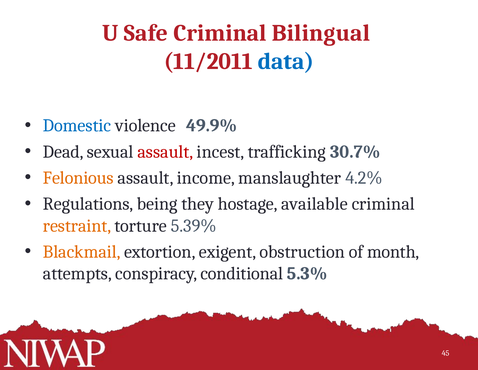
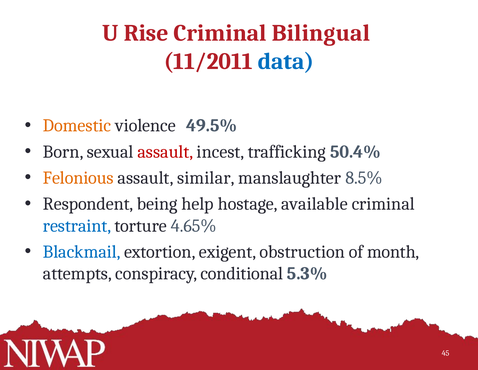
Safe: Safe -> Rise
Domestic colour: blue -> orange
49.9%: 49.9% -> 49.5%
Dead: Dead -> Born
30.7%: 30.7% -> 50.4%
income: income -> similar
4.2%: 4.2% -> 8.5%
Regulations: Regulations -> Respondent
they: they -> help
restraint colour: orange -> blue
5.39%: 5.39% -> 4.65%
Blackmail colour: orange -> blue
